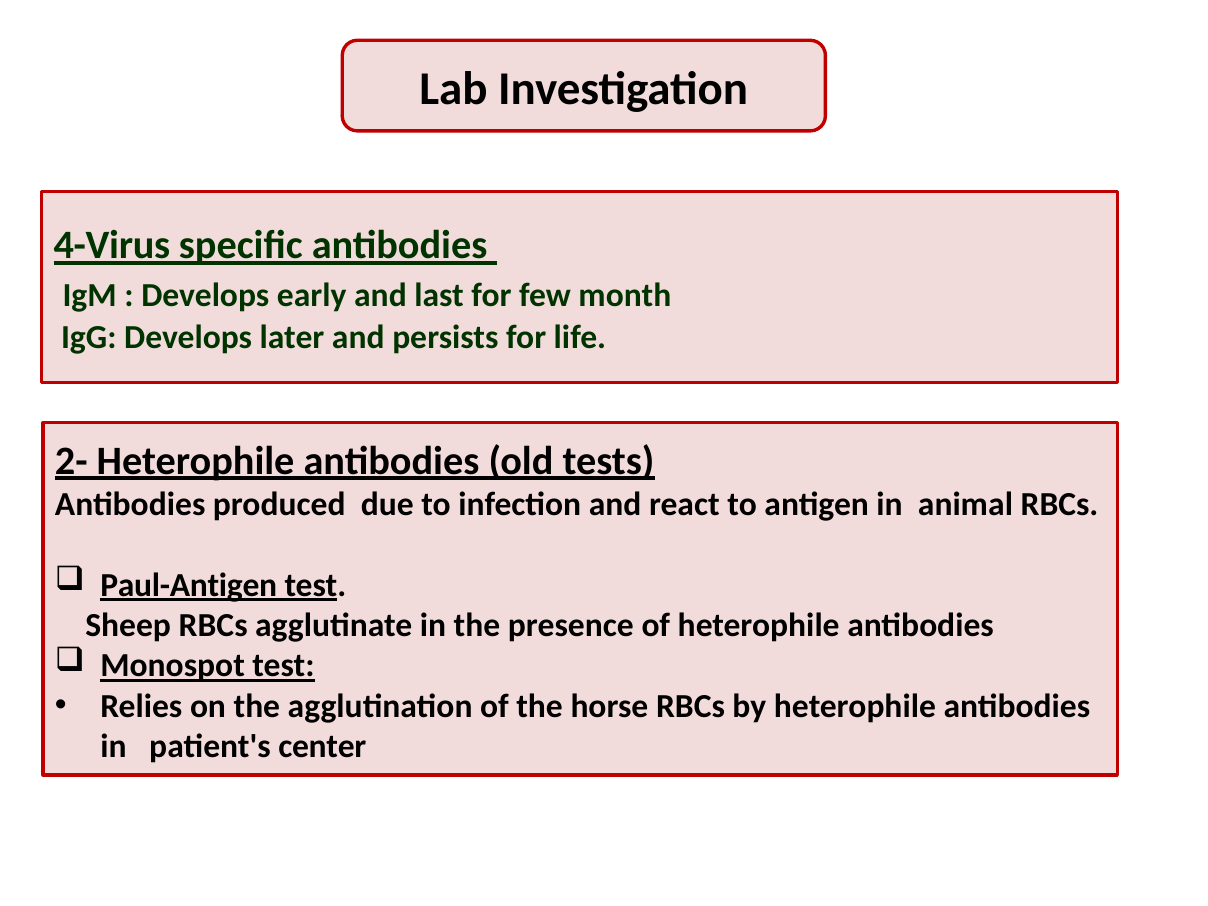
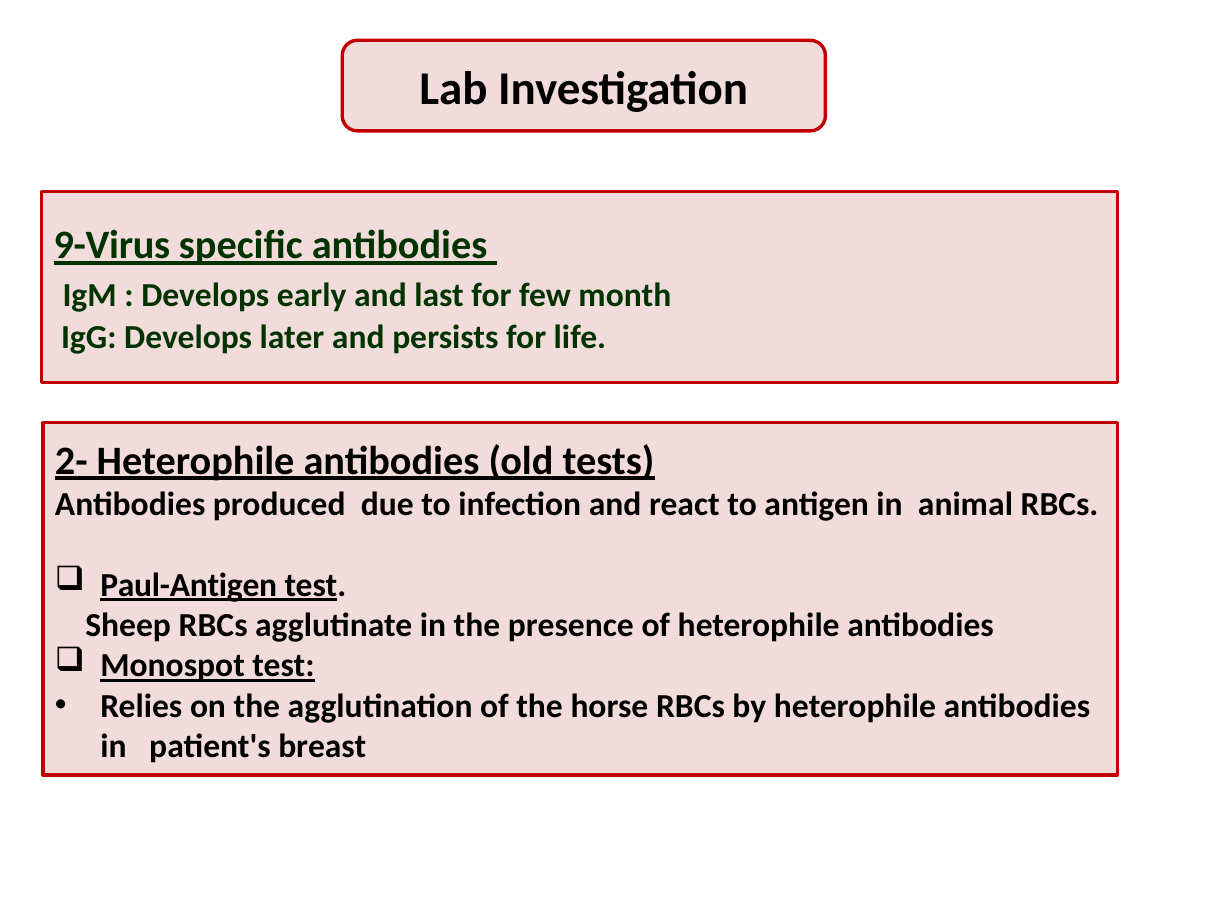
4-Virus: 4-Virus -> 9-Virus
center: center -> breast
